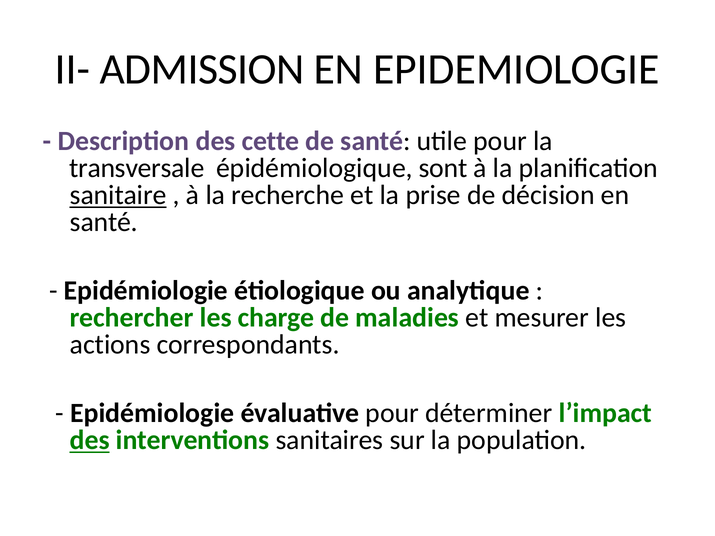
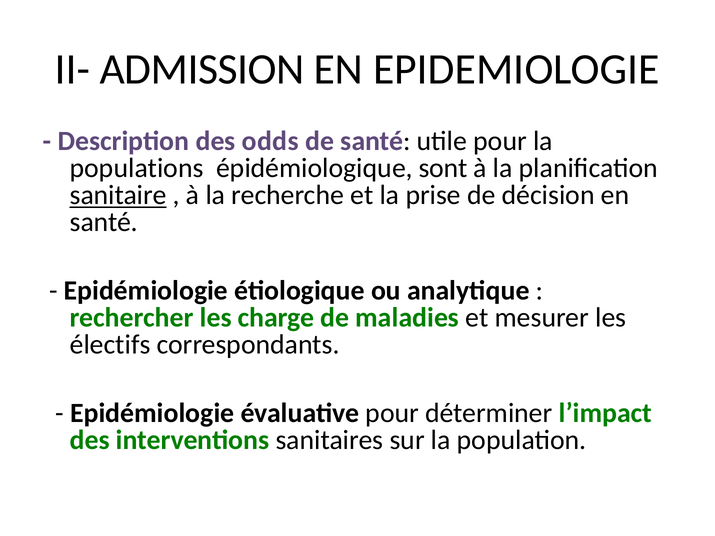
cette: cette -> odds
transversale: transversale -> populations
actions: actions -> électifs
des at (90, 441) underline: present -> none
